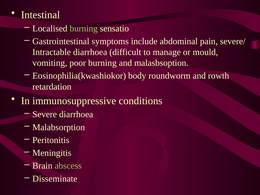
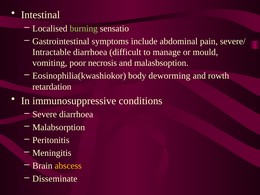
poor burning: burning -> necrosis
roundworm: roundworm -> deworming
abscess colour: light green -> yellow
